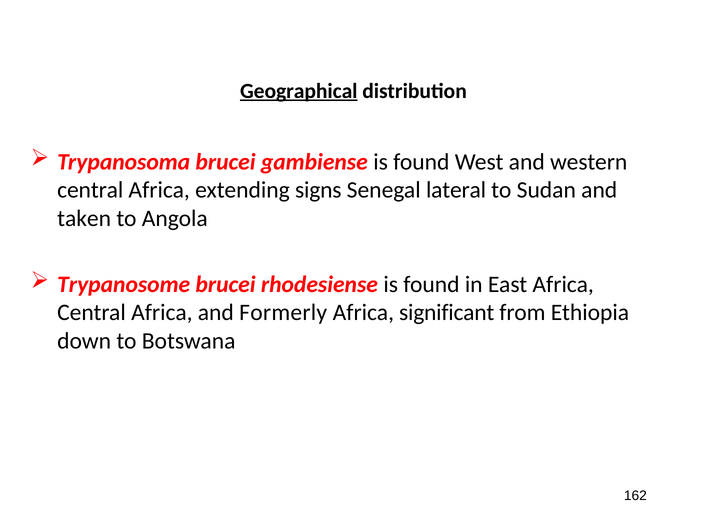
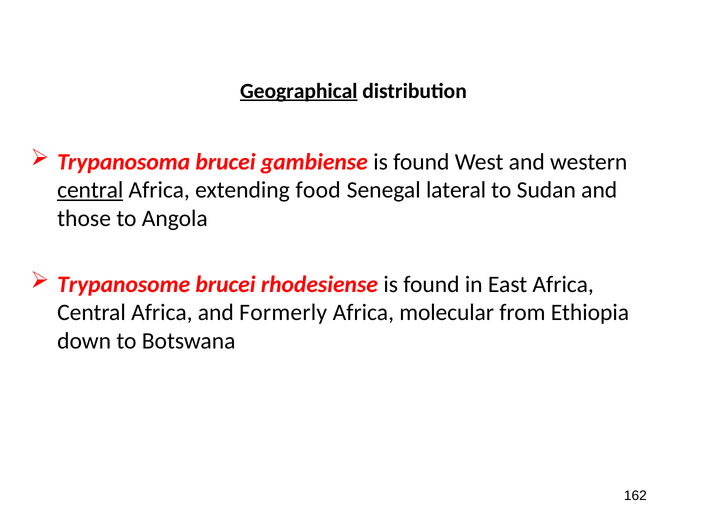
central at (90, 190) underline: none -> present
signs: signs -> food
taken: taken -> those
significant: significant -> molecular
